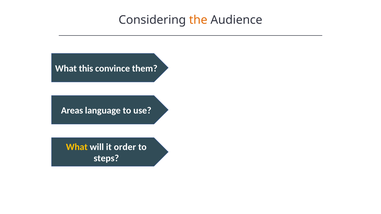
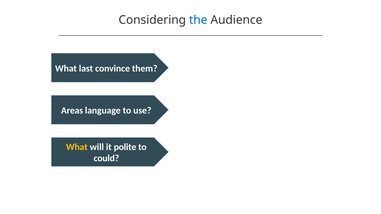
the colour: orange -> blue
this: this -> last
order: order -> polite
steps: steps -> could
